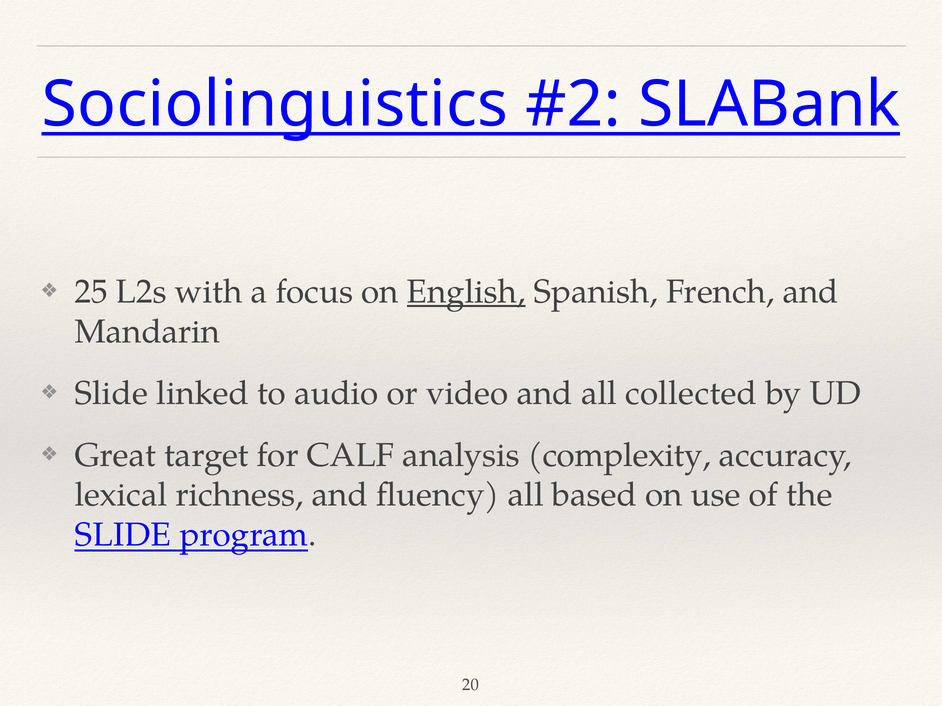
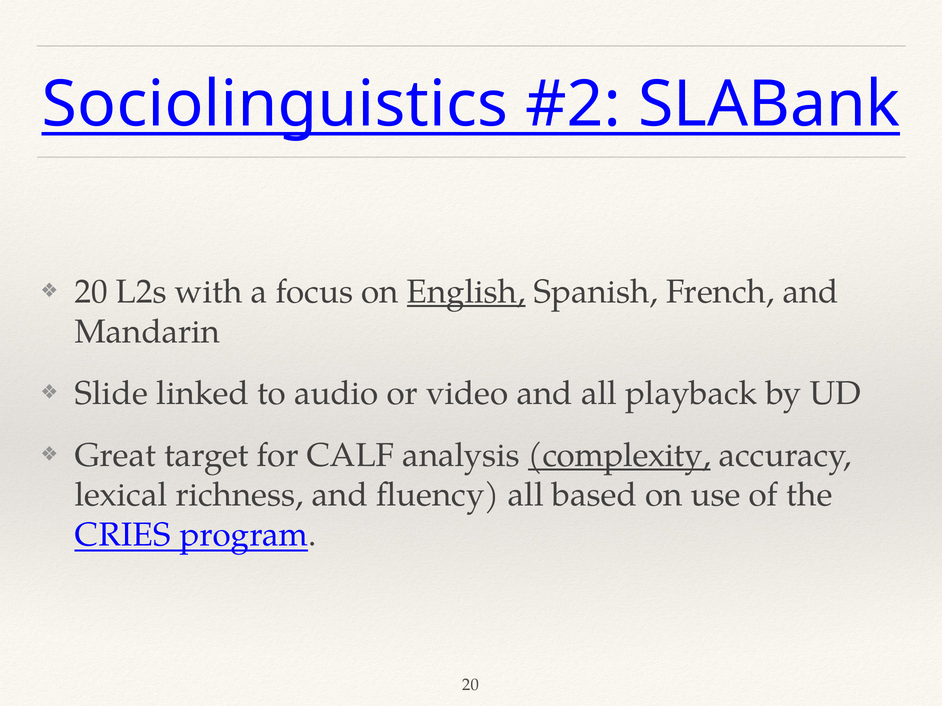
25 at (91, 292): 25 -> 20
collected: collected -> playback
complexity underline: none -> present
SLIDE at (123, 535): SLIDE -> CRIES
